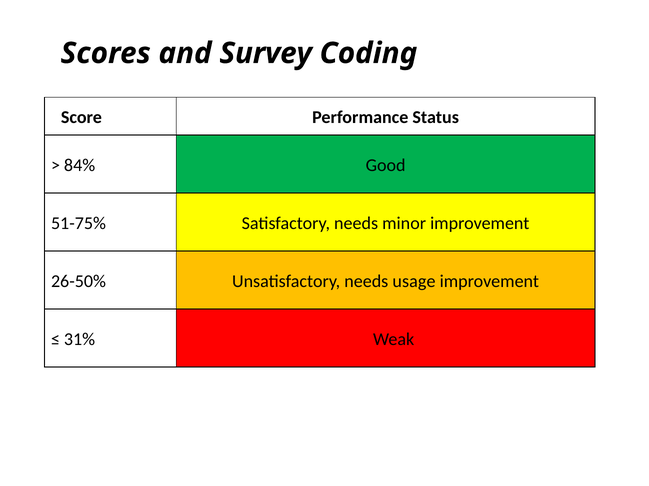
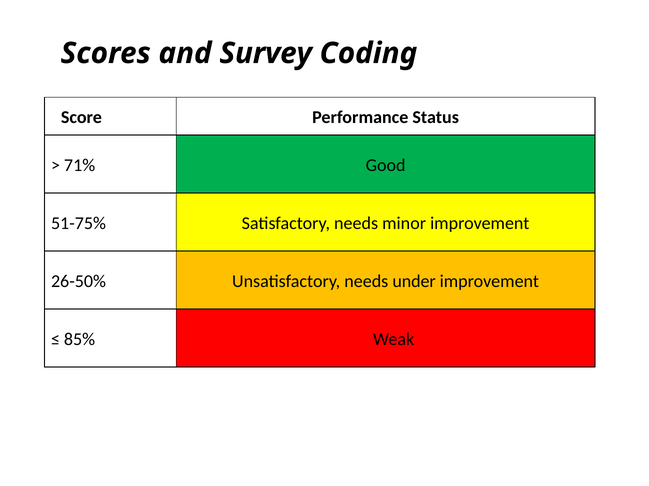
84%: 84% -> 71%
usage: usage -> under
31%: 31% -> 85%
